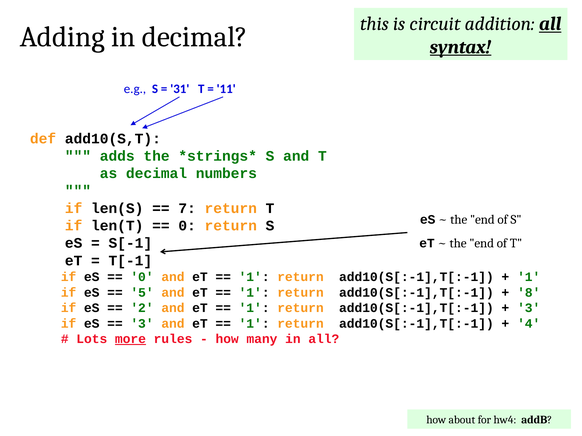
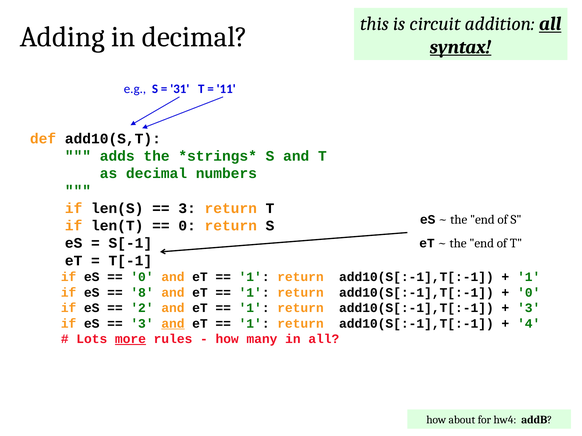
7 at (187, 209): 7 -> 3
5: 5 -> 8
8 at (529, 293): 8 -> 0
and at (173, 324) underline: none -> present
